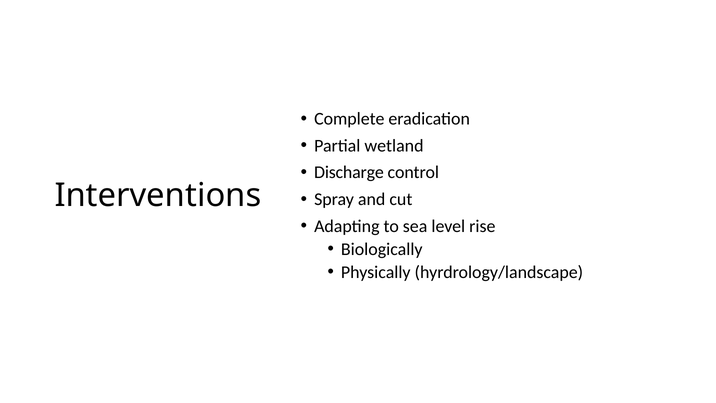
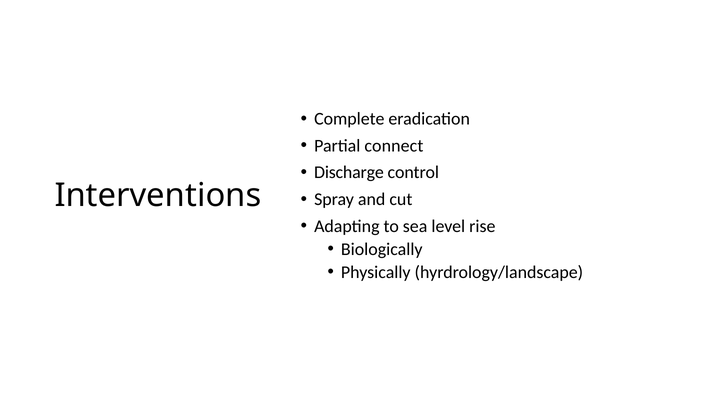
wetland: wetland -> connect
